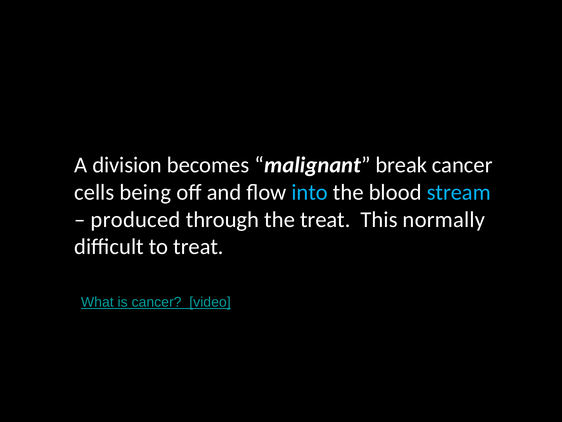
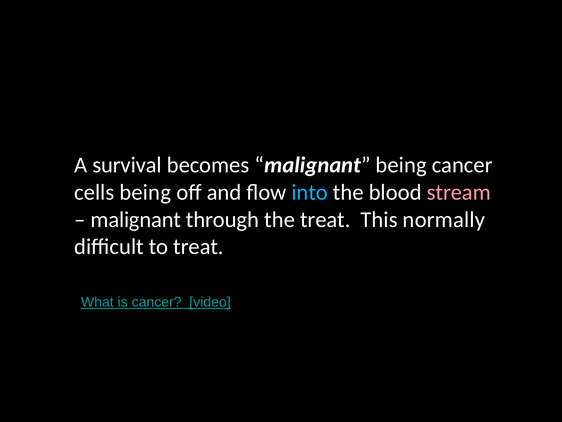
division: division -> survival
malignant break: break -> being
stream colour: light blue -> pink
produced at (136, 219): produced -> malignant
